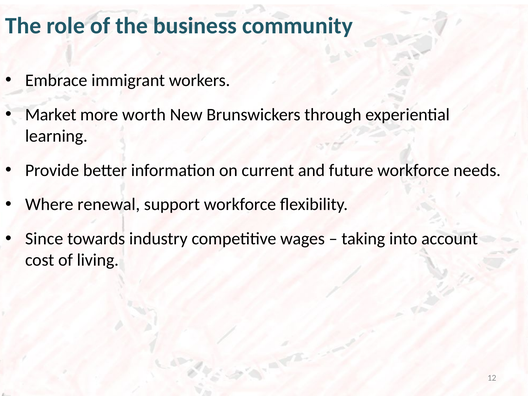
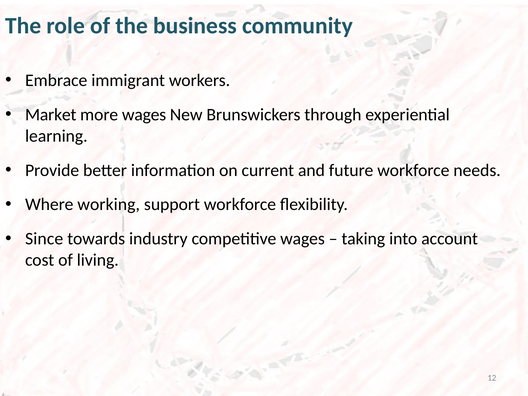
more worth: worth -> wages
renewal: renewal -> working
